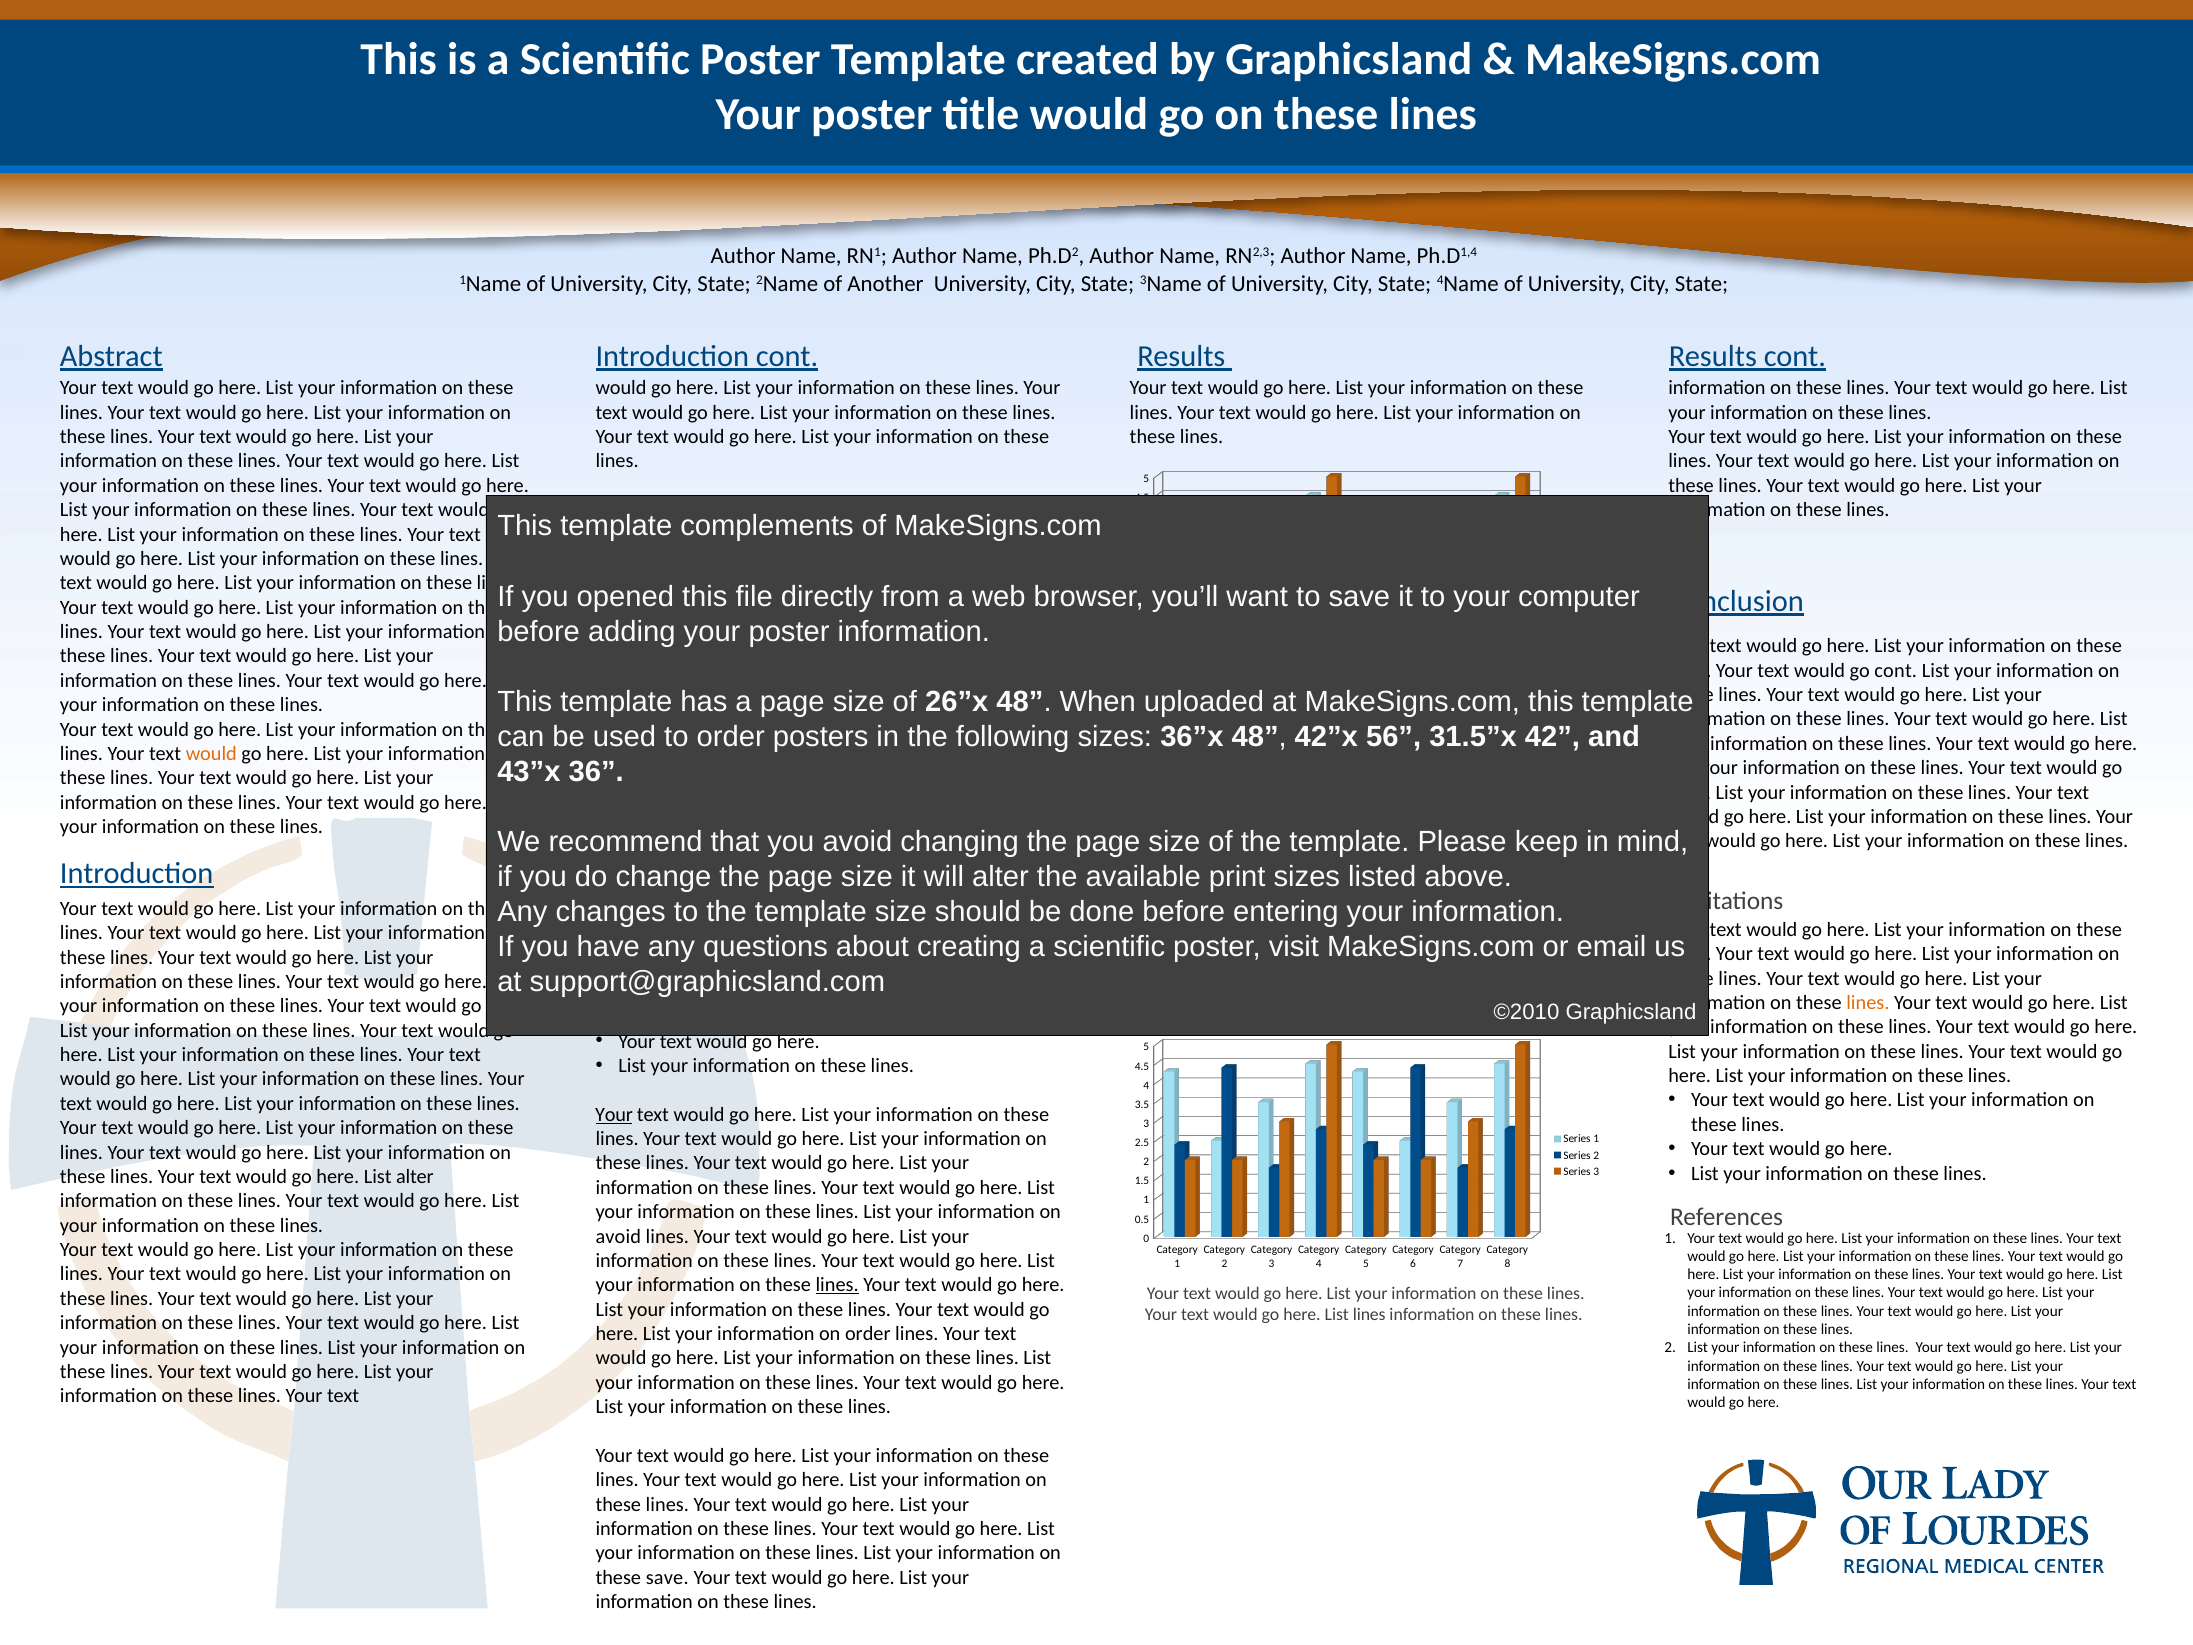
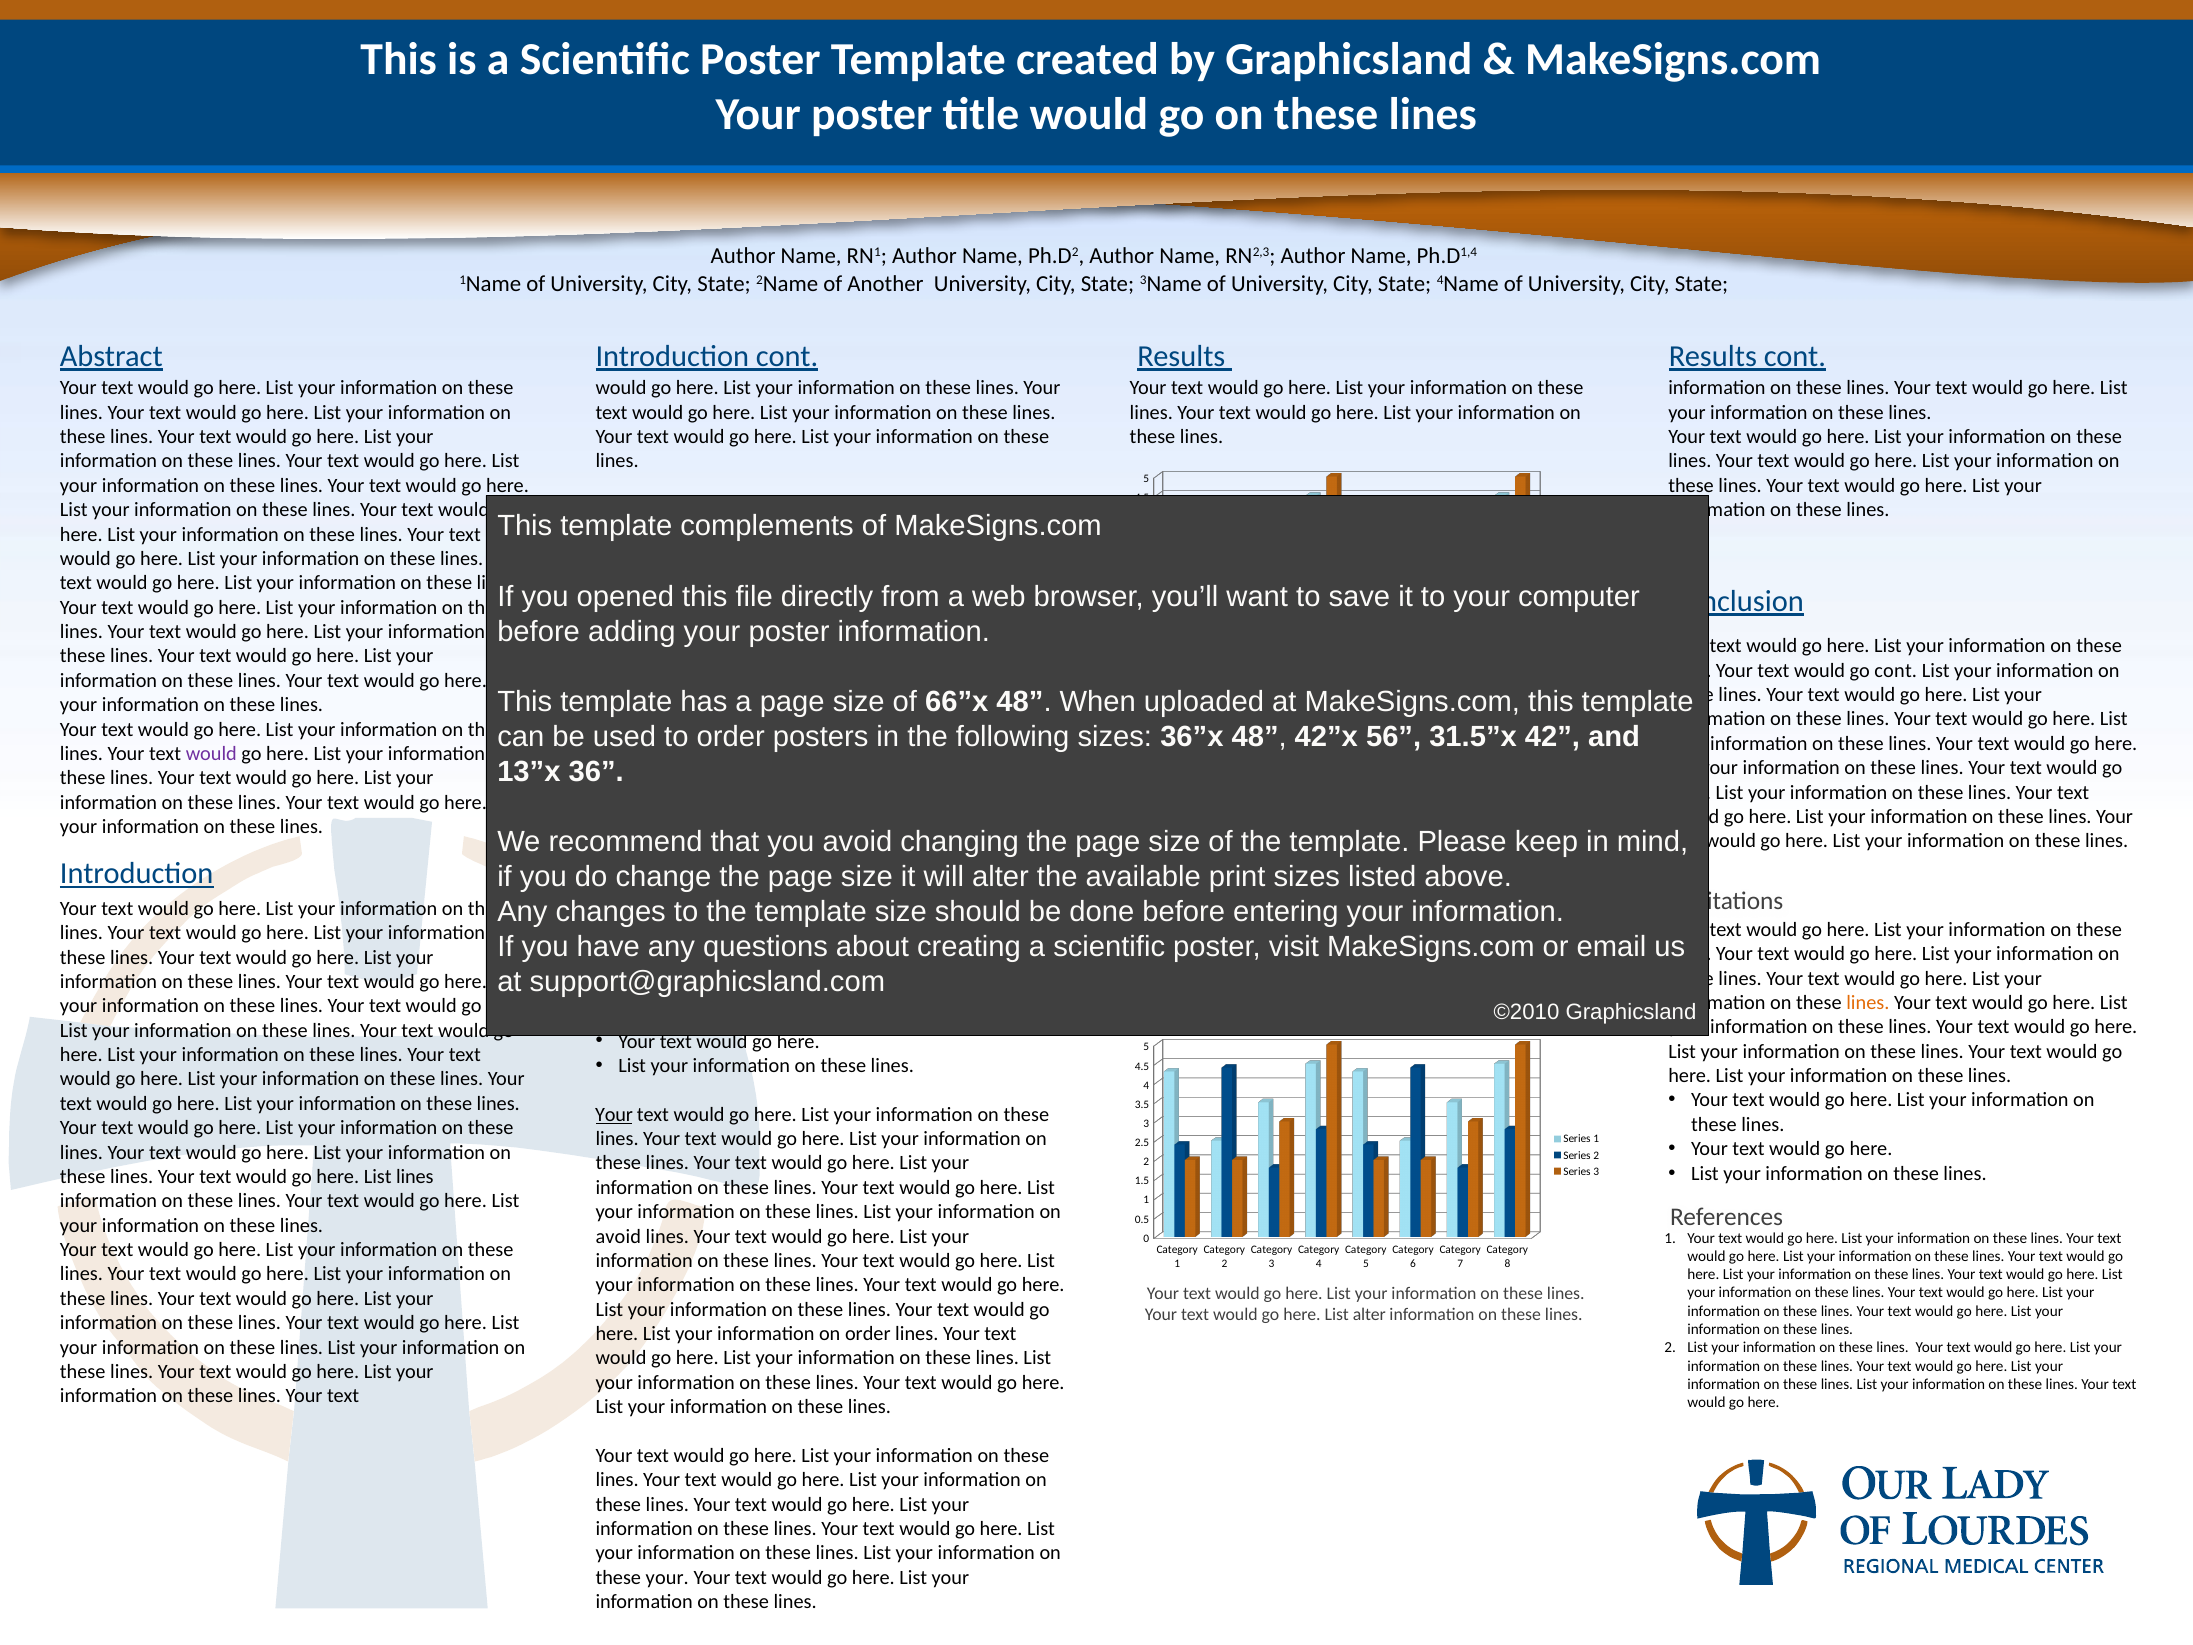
26”x: 26”x -> 66”x
would at (211, 754) colour: orange -> purple
43”x: 43”x -> 13”x
List alter: alter -> lines
lines at (837, 1285) underline: present -> none
List lines: lines -> alter
these save: save -> your
